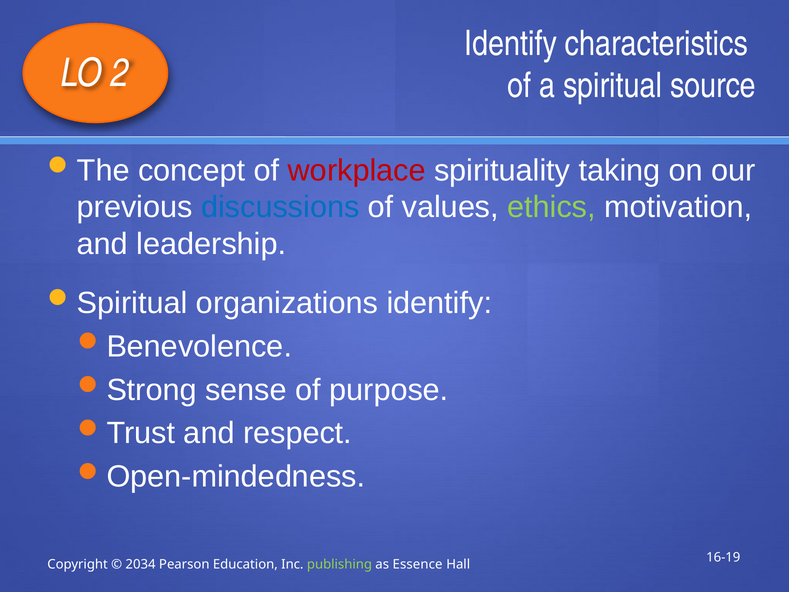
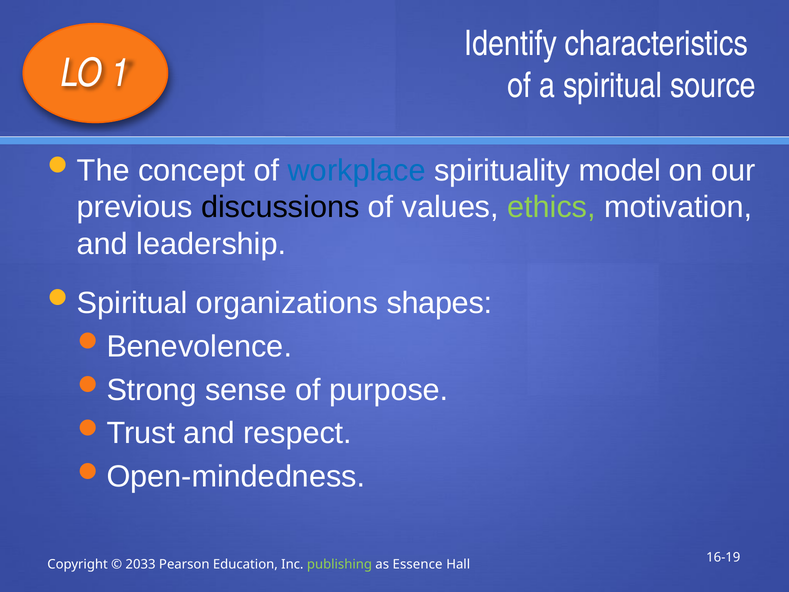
2: 2 -> 1
workplace colour: red -> blue
taking: taking -> model
discussions colour: blue -> black
organizations identify: identify -> shapes
2034: 2034 -> 2033
